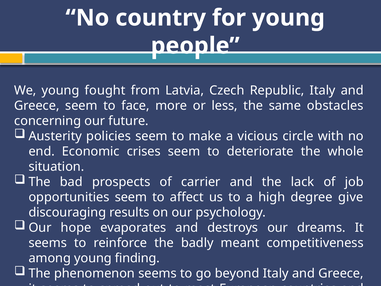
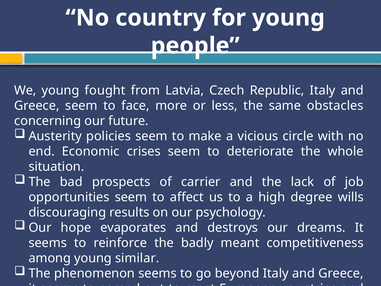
give: give -> wills
finding: finding -> similar
